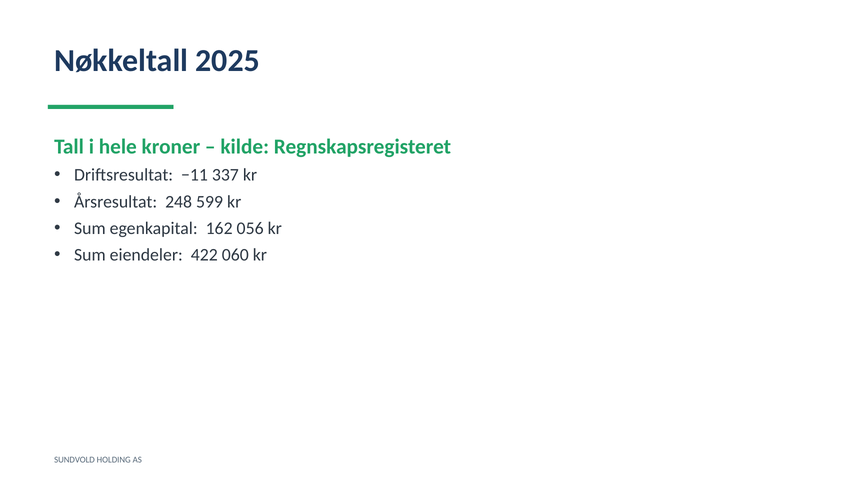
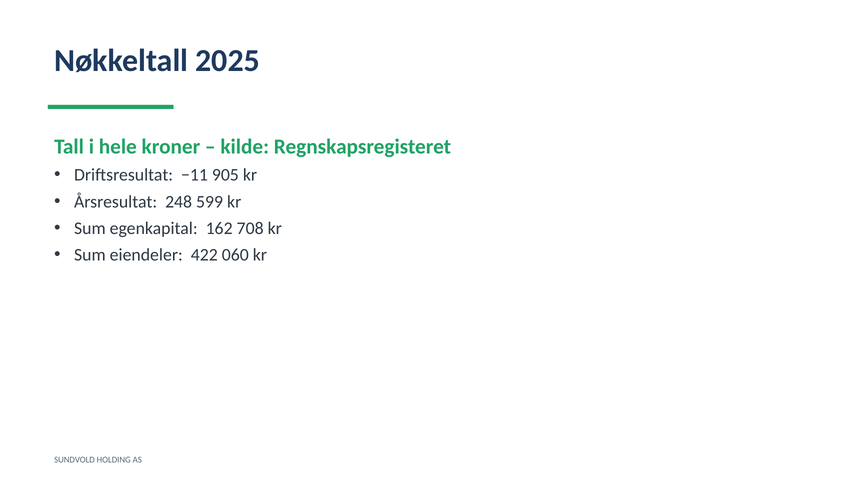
337: 337 -> 905
056: 056 -> 708
